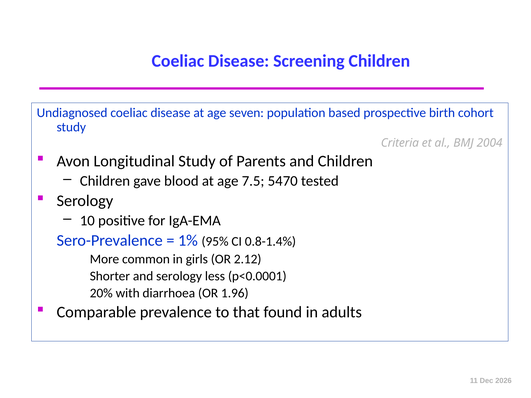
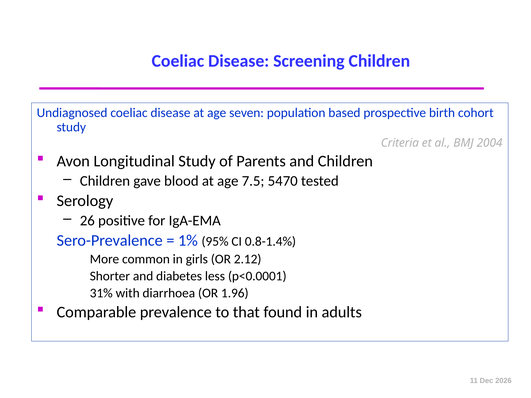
10: 10 -> 26
and serology: serology -> diabetes
20%: 20% -> 31%
